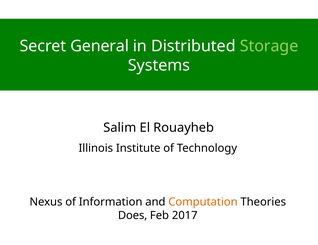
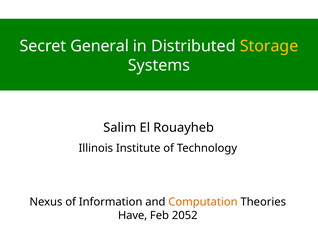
Storage colour: light green -> yellow
Does: Does -> Have
2017: 2017 -> 2052
